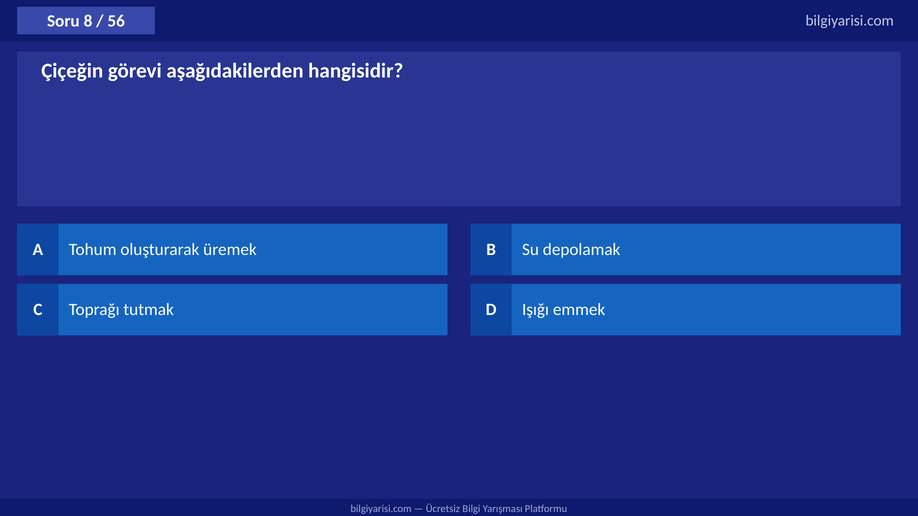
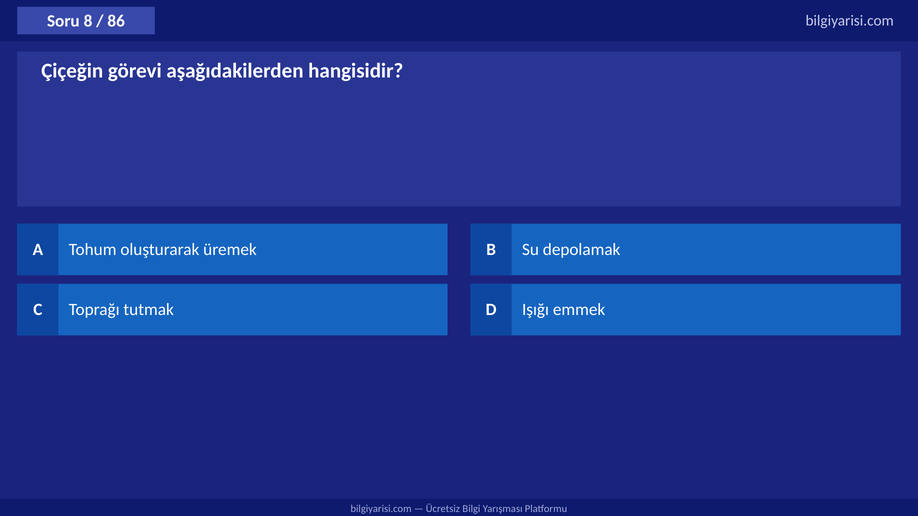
56: 56 -> 86
